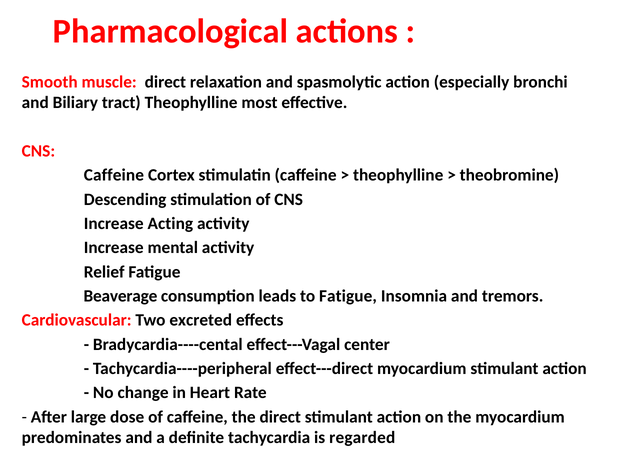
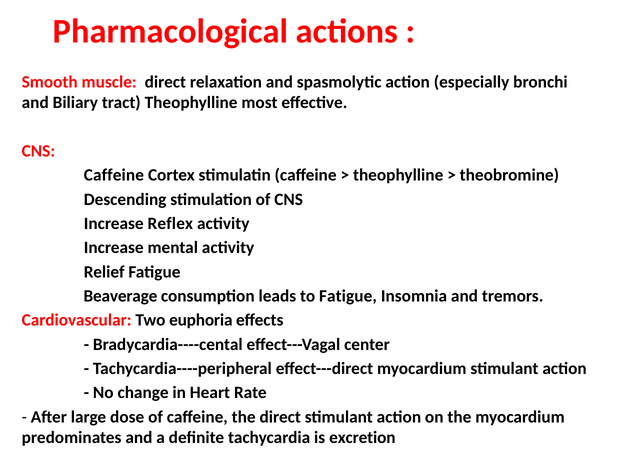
Acting: Acting -> Reflex
excreted: excreted -> euphoria
regarded: regarded -> excretion
